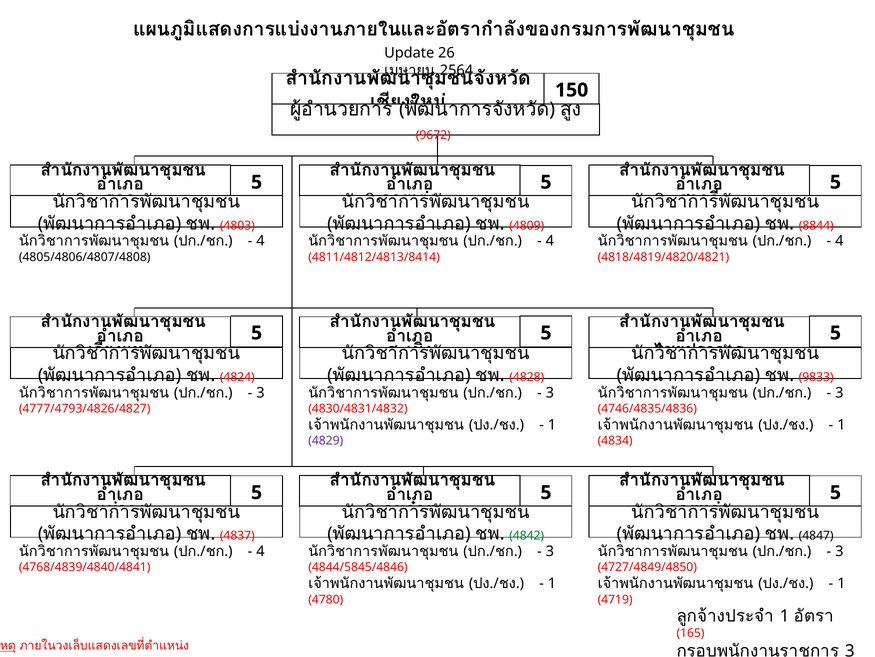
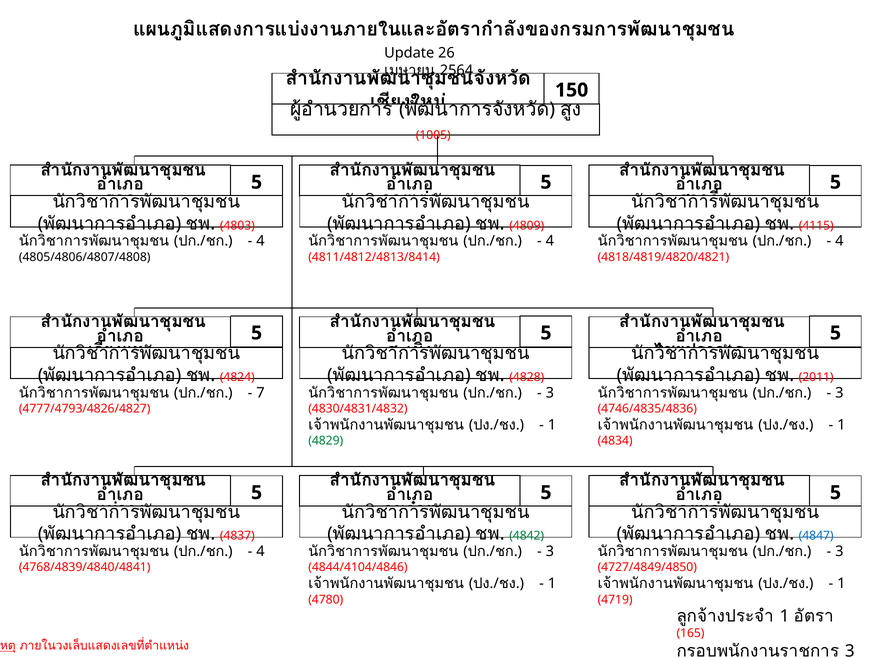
9672: 9672 -> 1005
8844: 8844 -> 4115
9833: 9833 -> 2011
3 at (261, 392): 3 -> 7
4829 colour: purple -> green
4847 colour: black -> blue
4844/5845/4846: 4844/5845/4846 -> 4844/4104/4846
